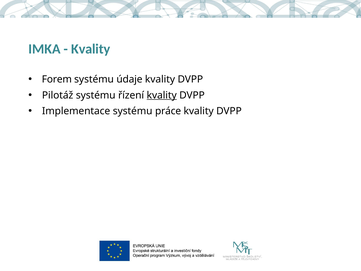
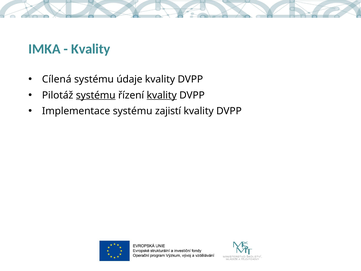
Forem: Forem -> Cílená
systému at (96, 95) underline: none -> present
práce: práce -> zajistí
